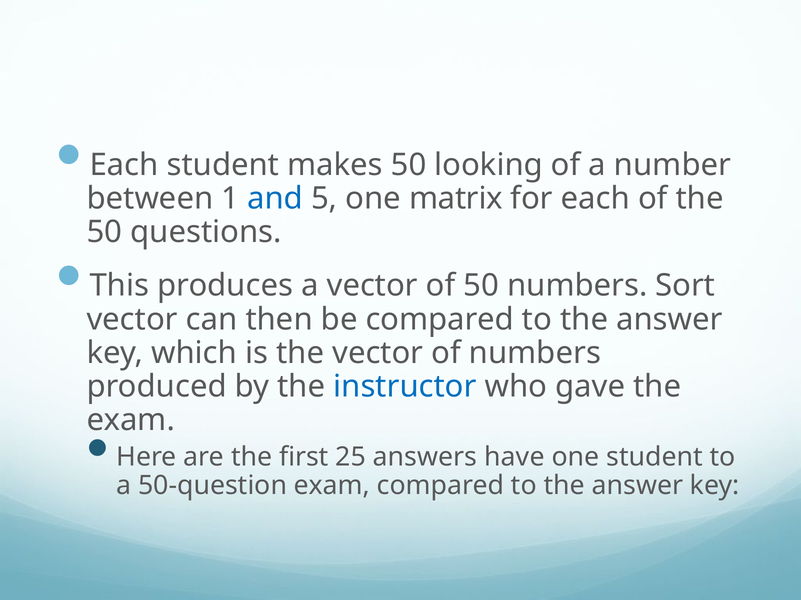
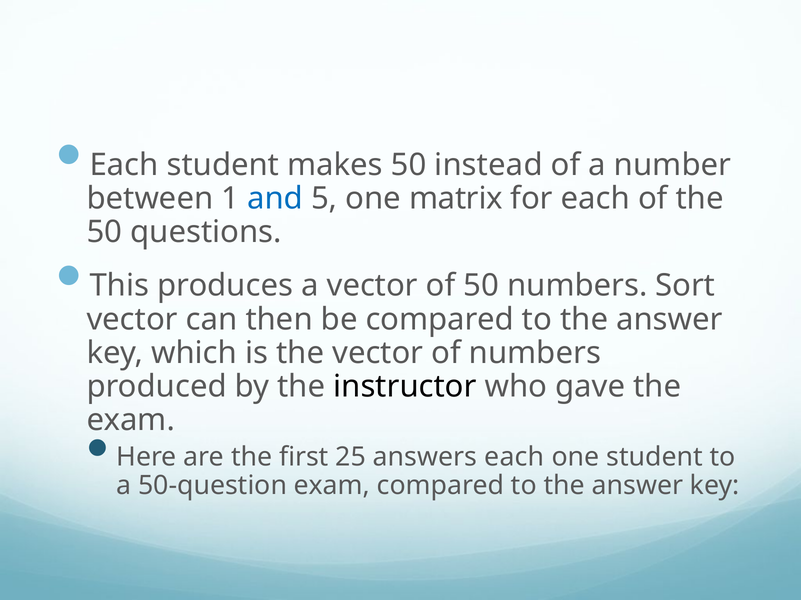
looking: looking -> instead
instructor colour: blue -> black
answers have: have -> each
